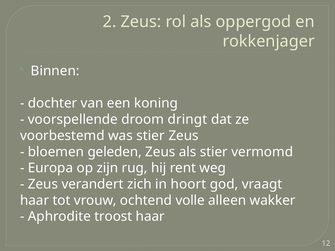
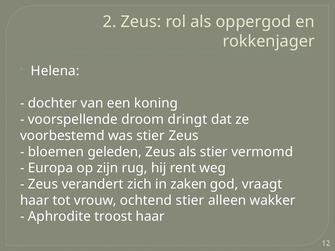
Binnen: Binnen -> Helena
hoort: hoort -> zaken
ochtend volle: volle -> stier
